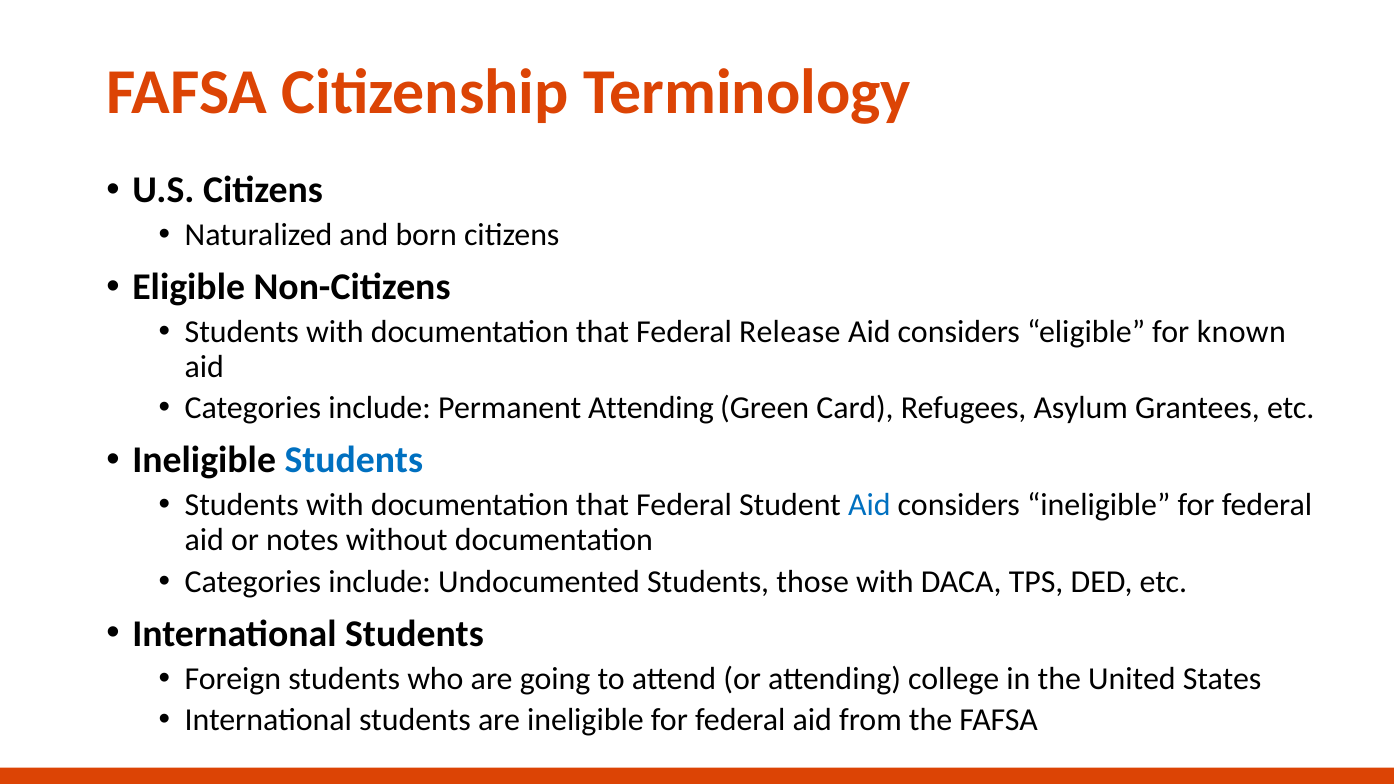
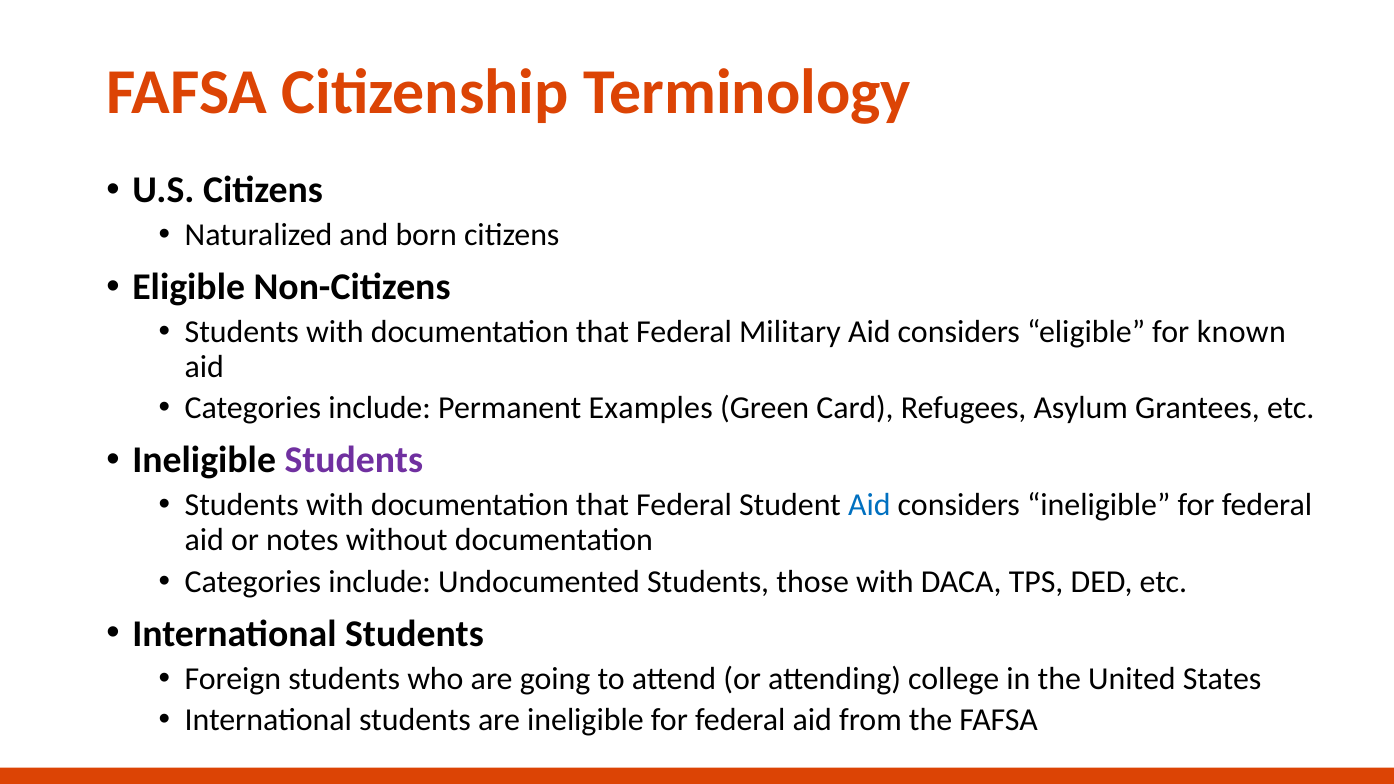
Release: Release -> Military
Permanent Attending: Attending -> Examples
Students at (354, 461) colour: blue -> purple
